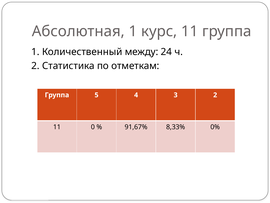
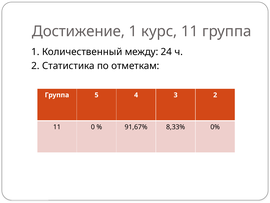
Абсолютная: Абсолютная -> Достижение
